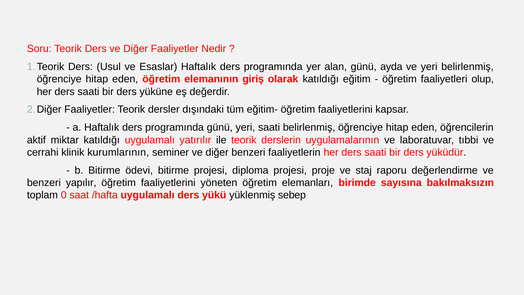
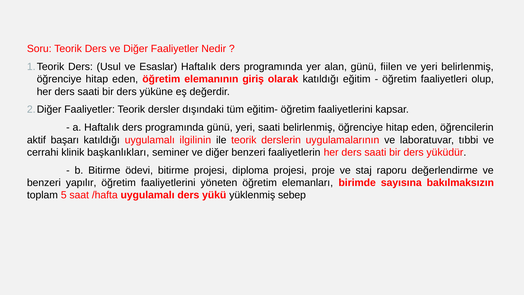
ayda: ayda -> fiilen
miktar: miktar -> başarı
yatırılır: yatırılır -> ilgilinin
kurumlarının: kurumlarının -> başkanlıkları
0: 0 -> 5
